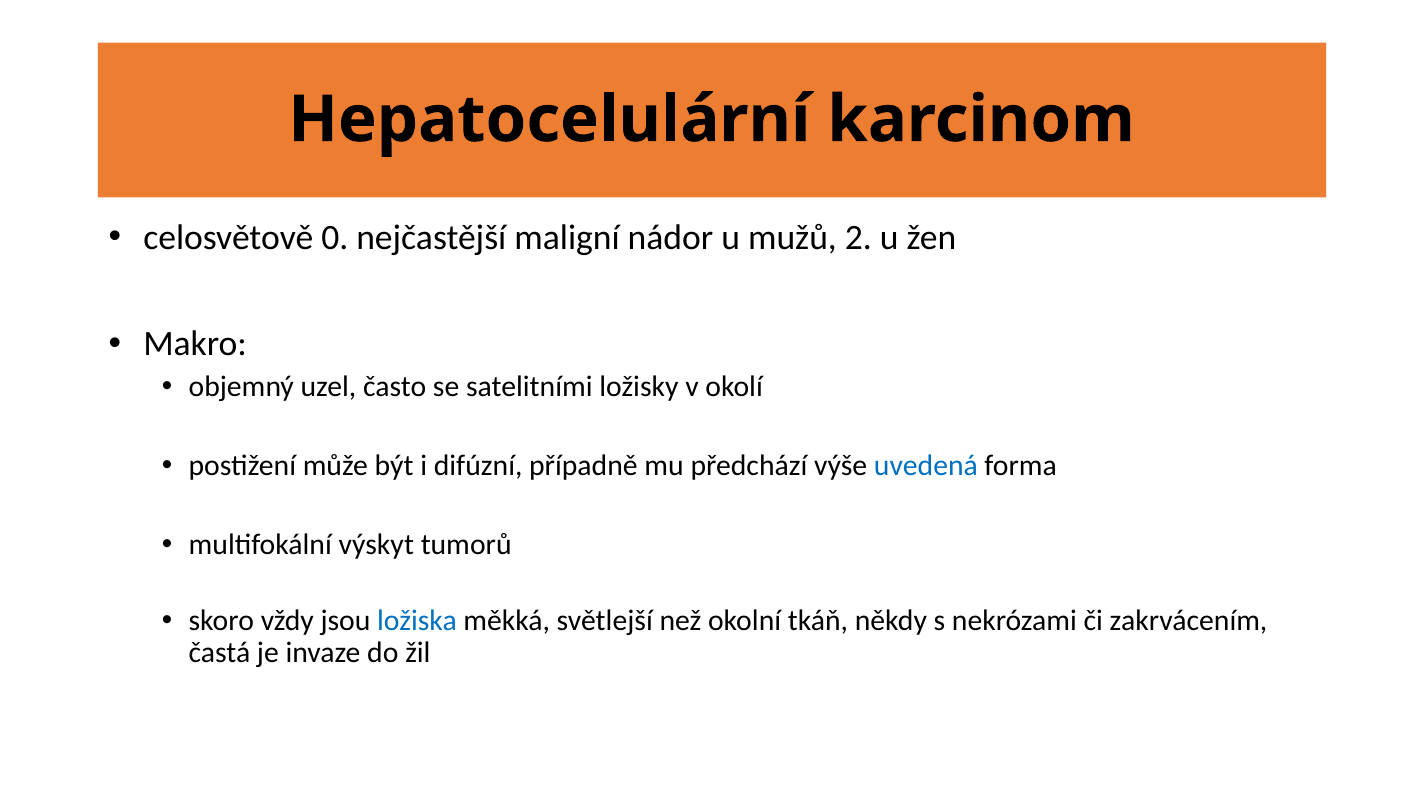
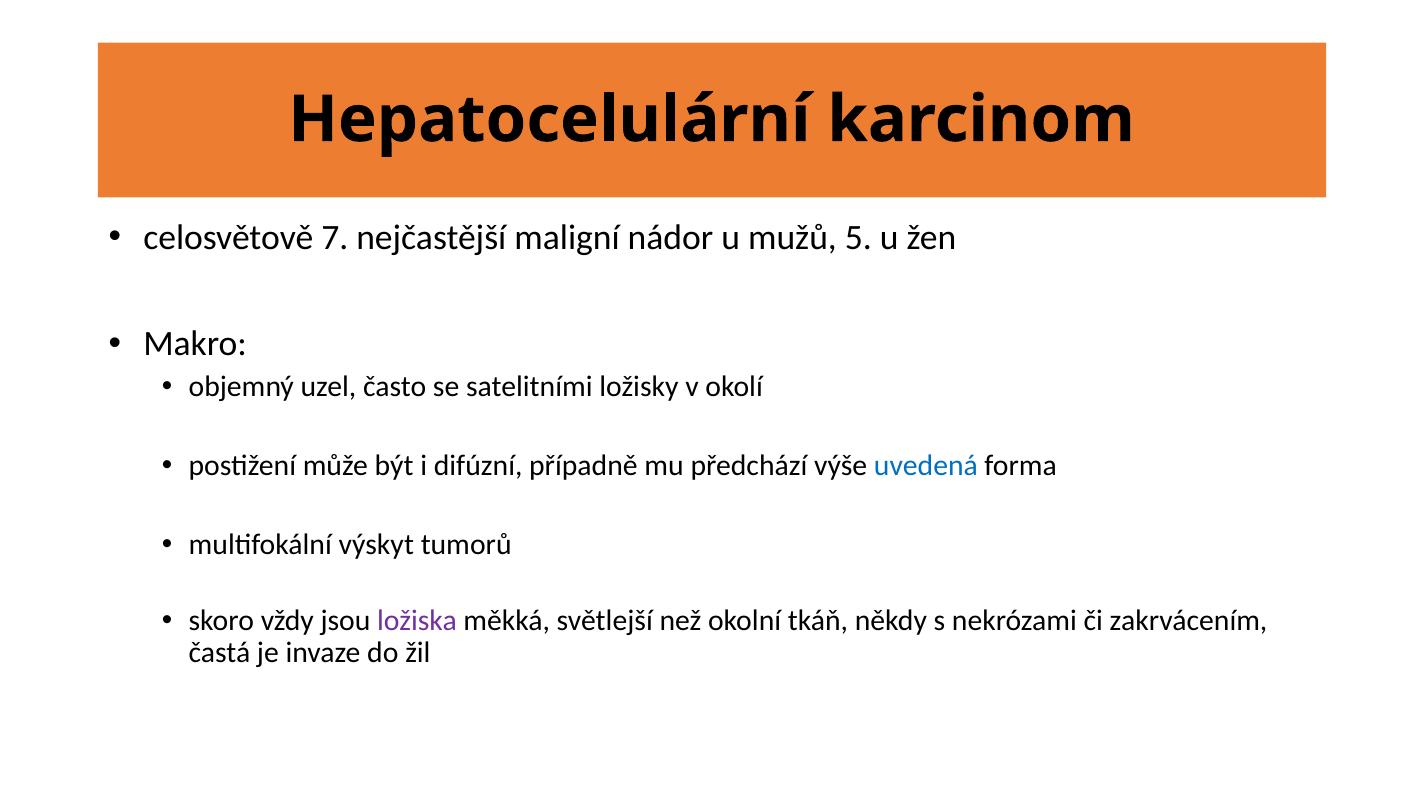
0: 0 -> 7
2: 2 -> 5
ložiska colour: blue -> purple
